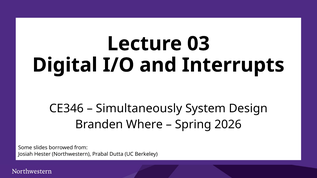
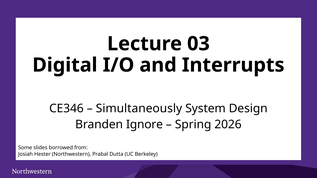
Where: Where -> Ignore
